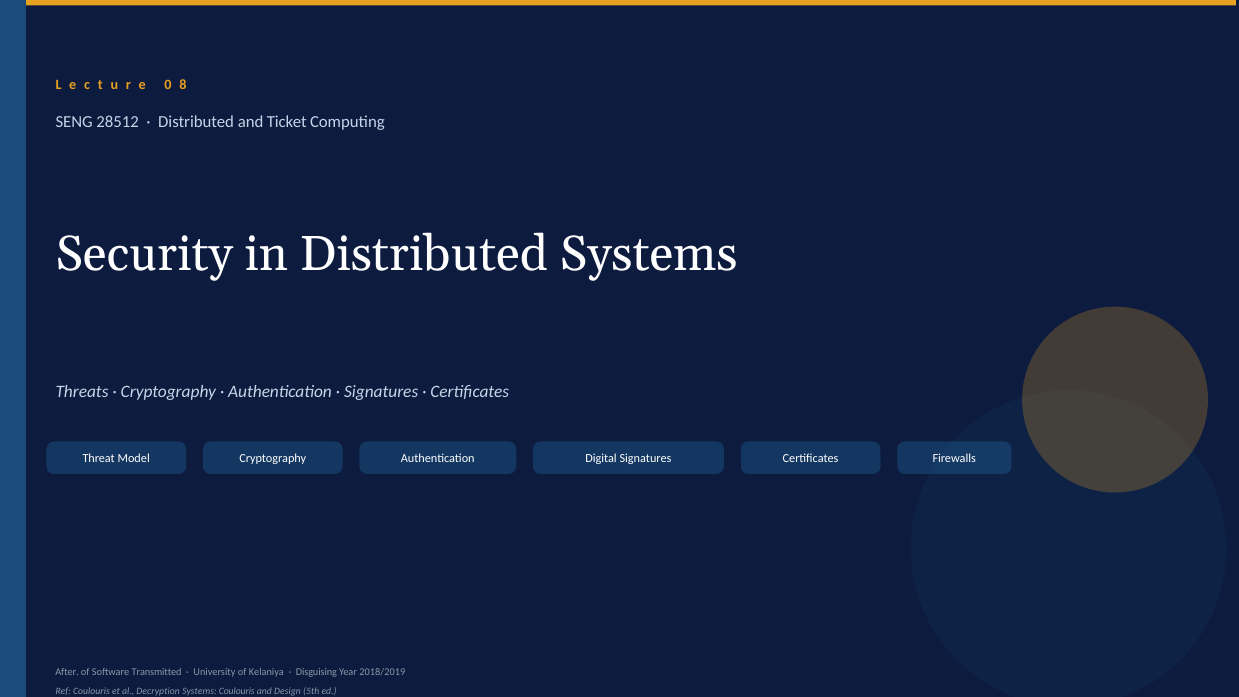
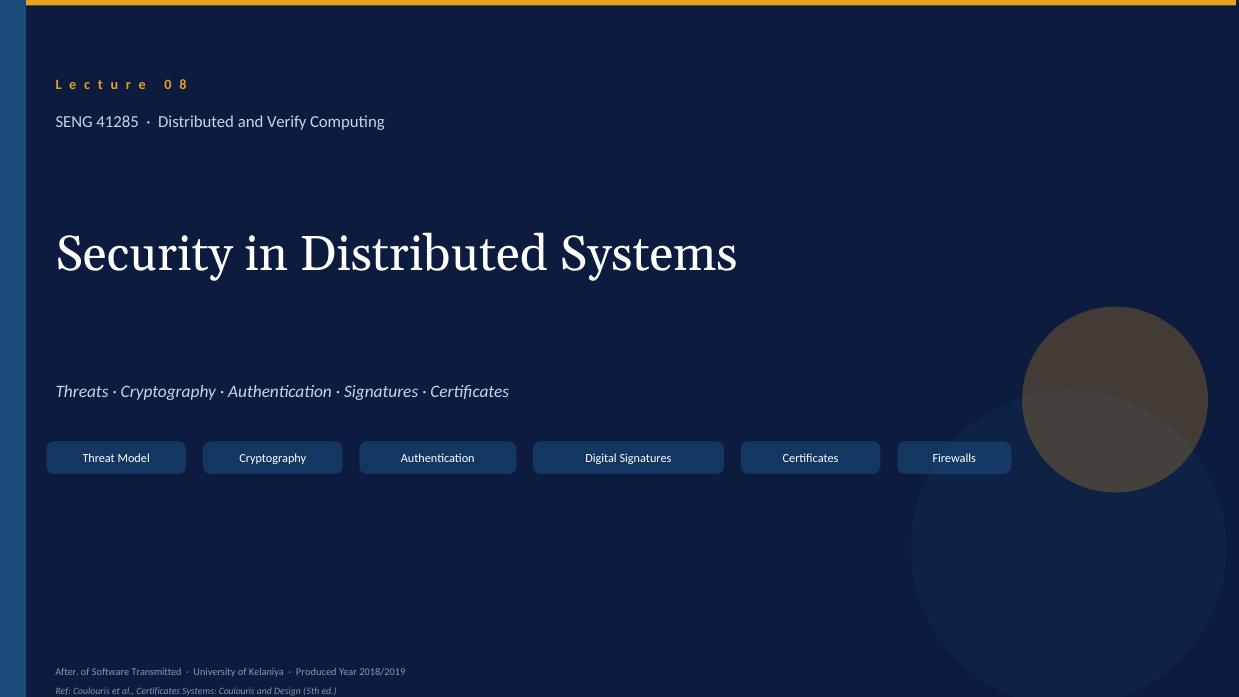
28512: 28512 -> 41285
Ticket: Ticket -> Verify
Disguising: Disguising -> Produced
al Decryption: Decryption -> Certificates
